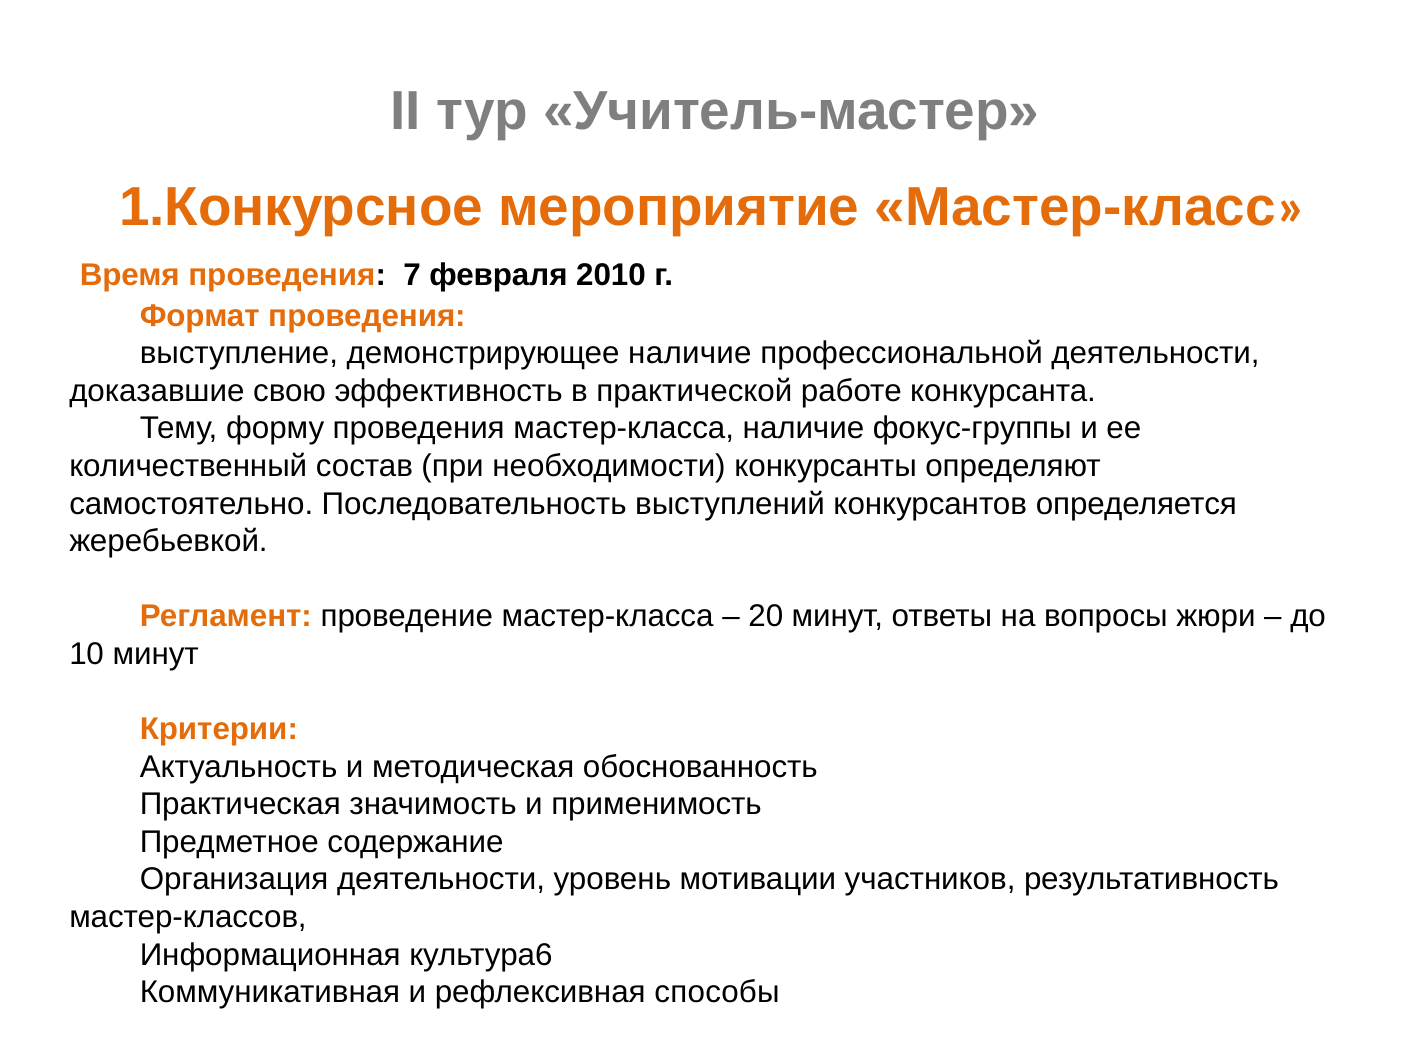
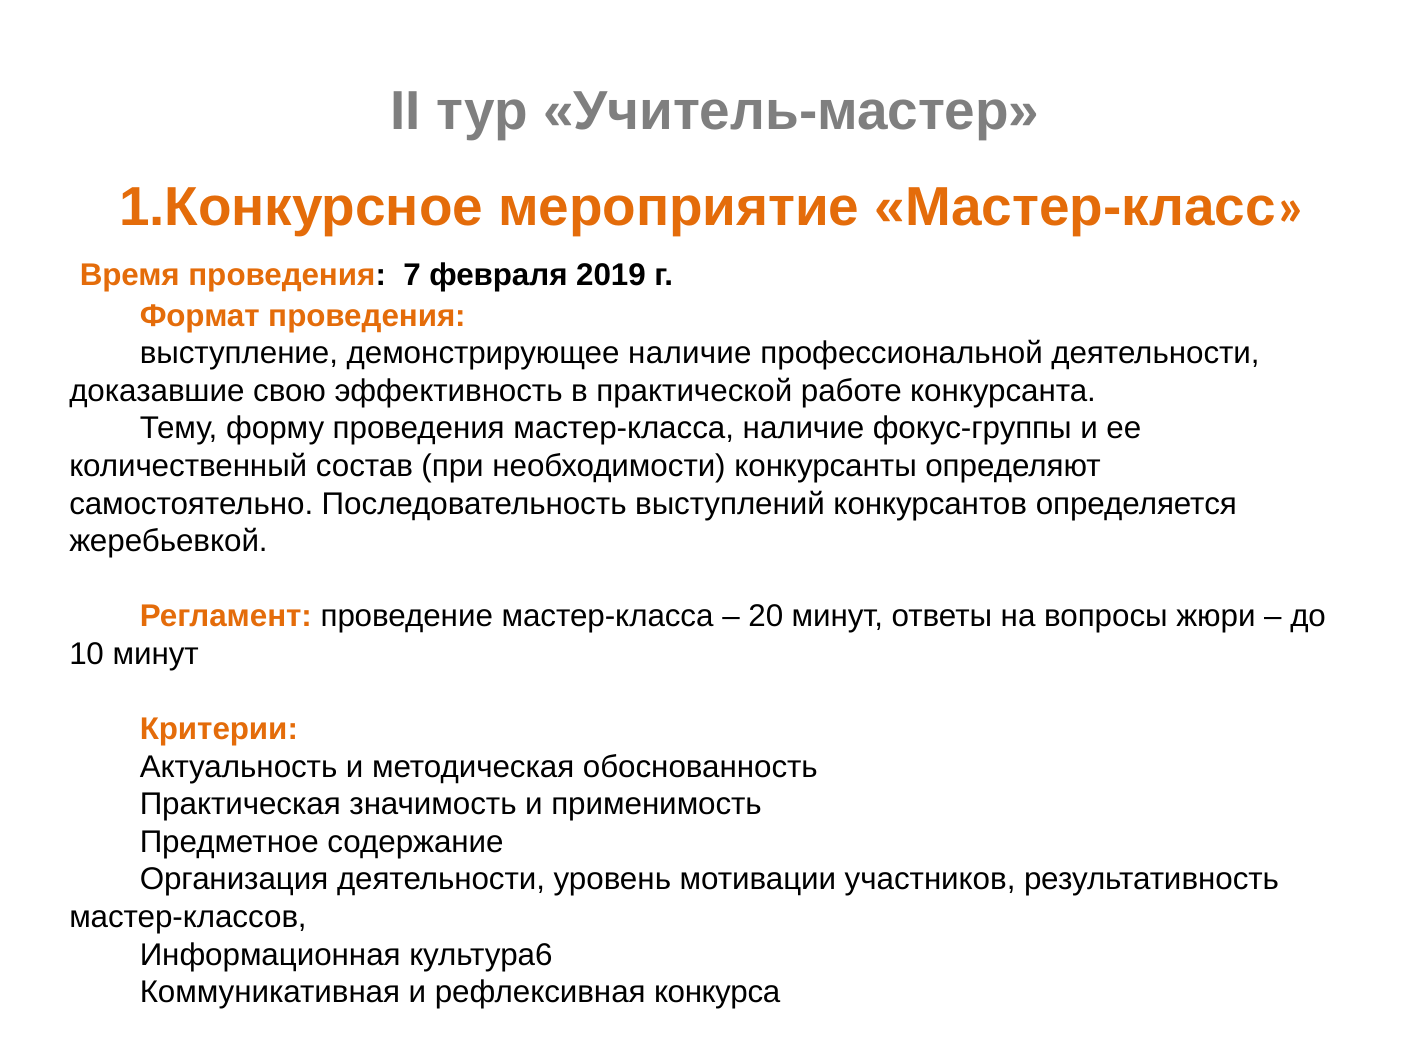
2010: 2010 -> 2019
способы: способы -> конкурса
